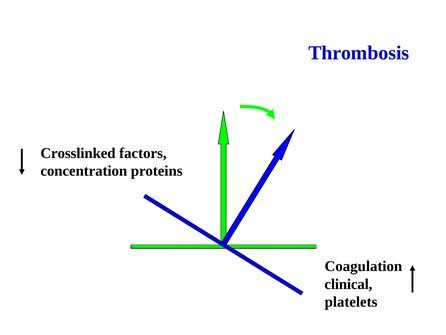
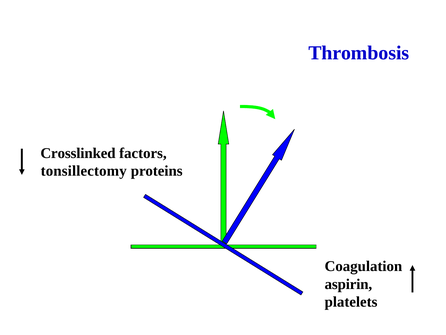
concentration: concentration -> tonsillectomy
clinical: clinical -> aspirin
